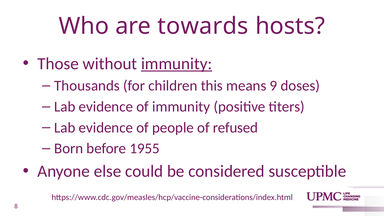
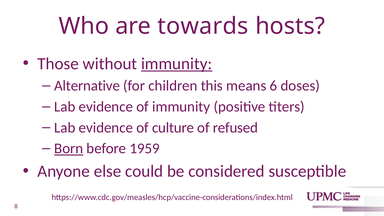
Thousands: Thousands -> Alternative
9: 9 -> 6
people: people -> culture
Born underline: none -> present
1955: 1955 -> 1959
